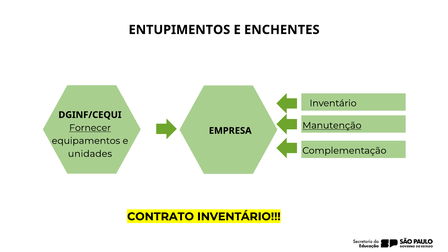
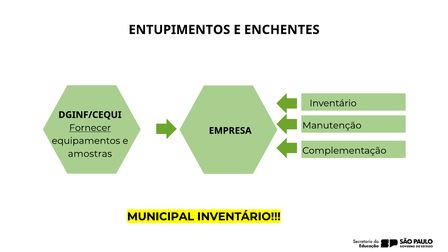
Manutenção underline: present -> none
unidades: unidades -> amostras
CONTRATO: CONTRATO -> MUNICIPAL
